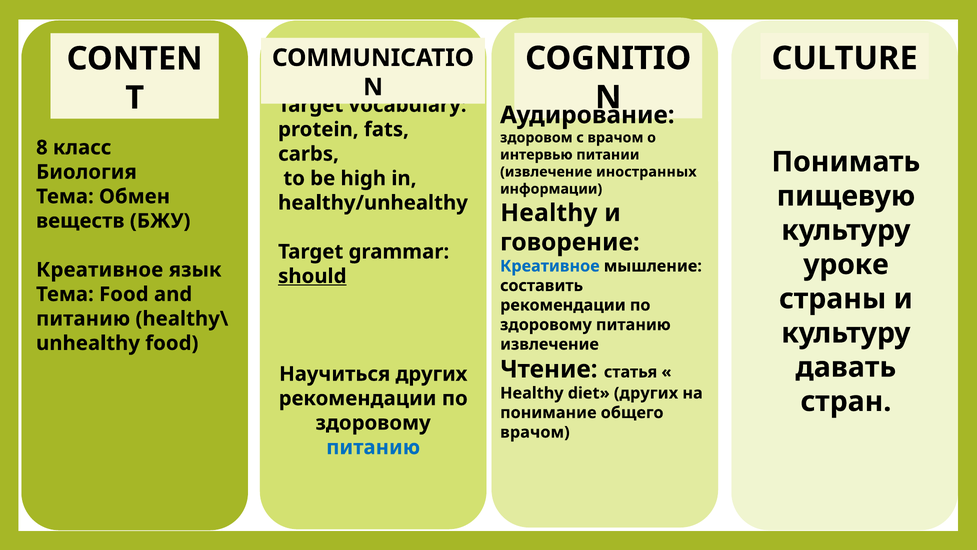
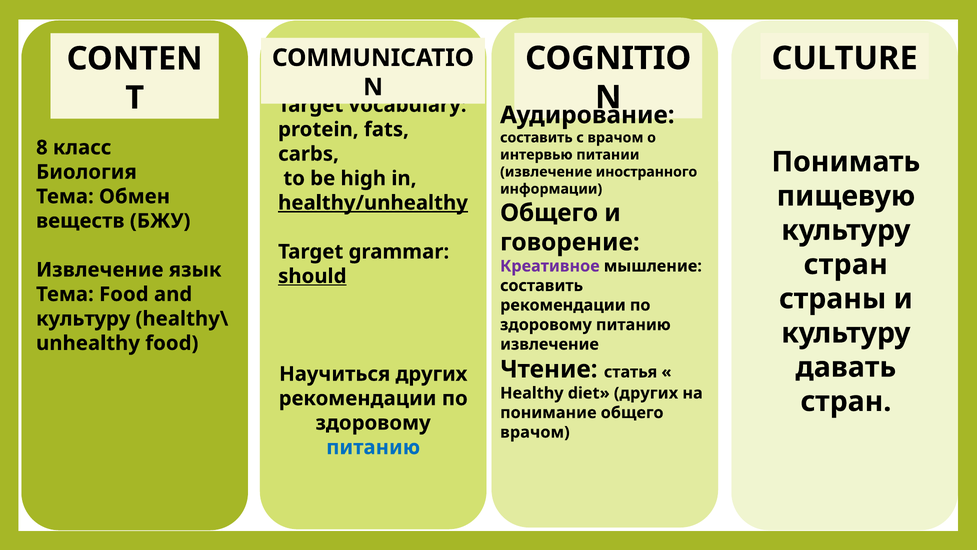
здоровом at (536, 138): здоровом -> составить
иностранных: иностранных -> иностранного
healthy/unhealthy underline: none -> present
Healthy at (549, 213): Healthy -> Общего
уроке at (846, 264): уроке -> стран
Креативное at (550, 266) colour: blue -> purple
Креативное at (100, 270): Креативное -> Извлечение
питанию at (83, 319): питанию -> культуру
